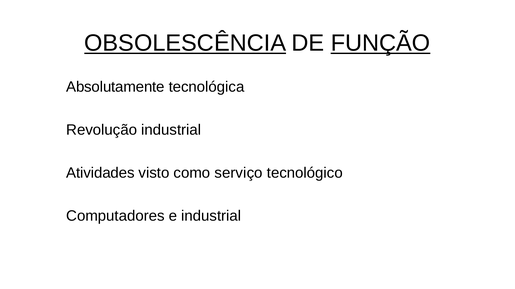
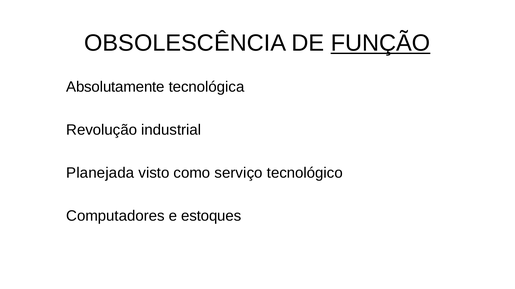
OBSOLESCÊNCIA underline: present -> none
Atividades: Atividades -> Planejada
e industrial: industrial -> estoques
